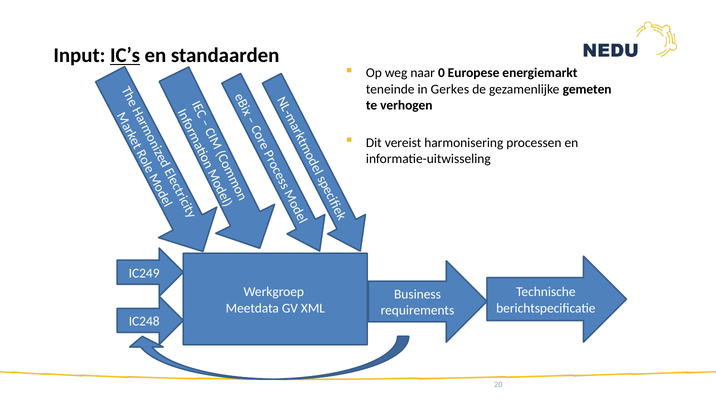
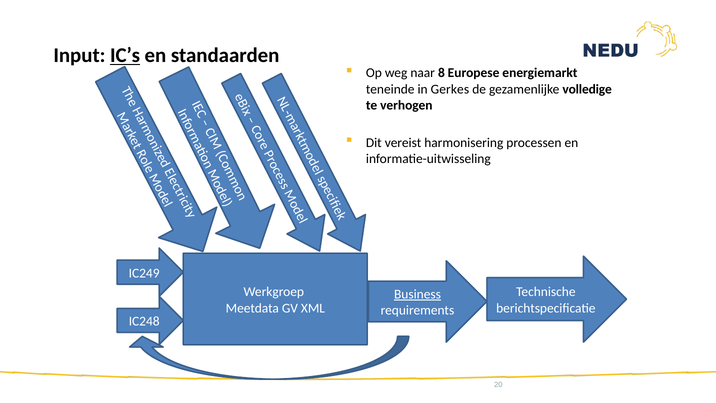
0: 0 -> 8
gemeten: gemeten -> volledige
Business underline: none -> present
